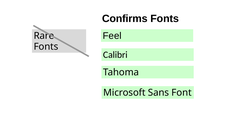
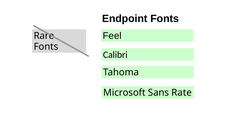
Confirms: Confirms -> Endpoint
Font: Font -> Rate
